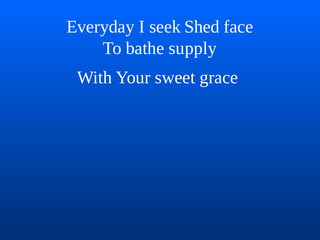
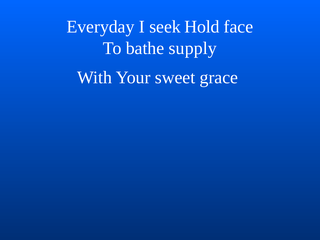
Shed: Shed -> Hold
